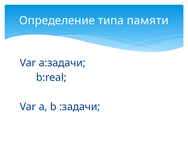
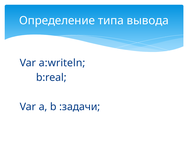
памяти: памяти -> вывода
a:задачи: a:задачи -> a:writeln
